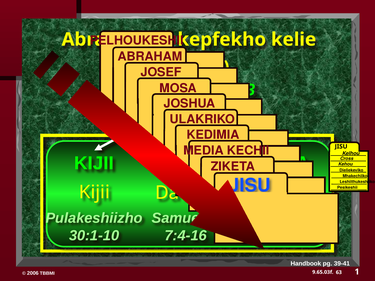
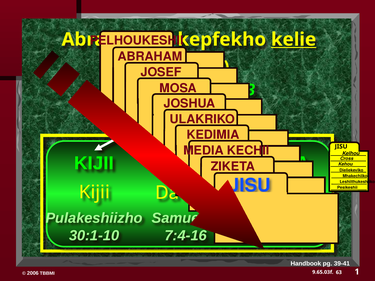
kelie underline: none -> present
